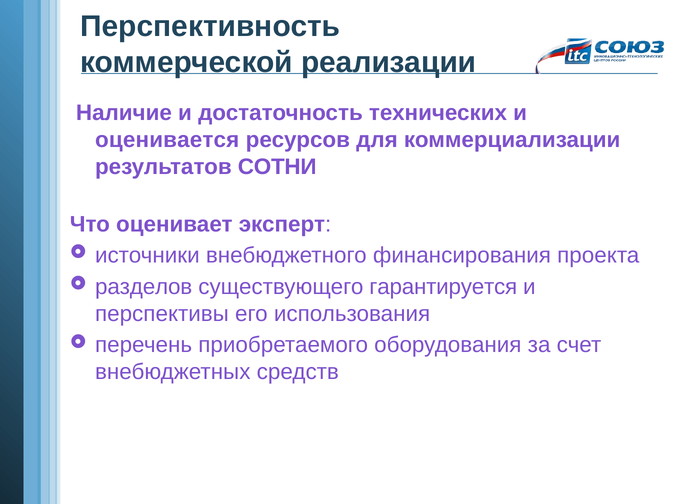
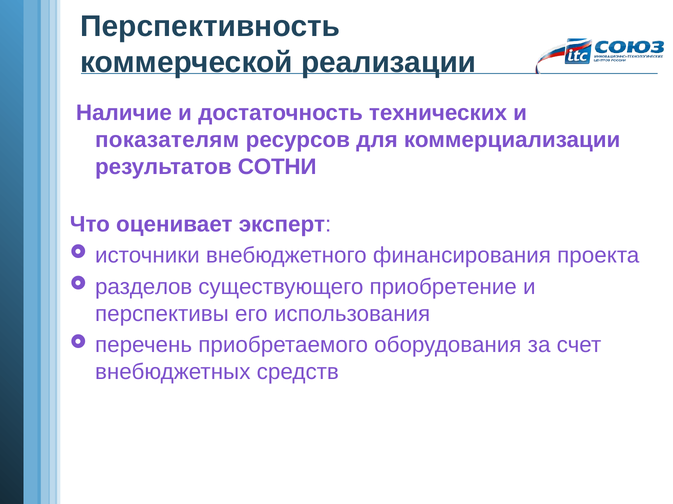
оценивается: оценивается -> показателям
гарантируется: гарантируется -> приобретение
